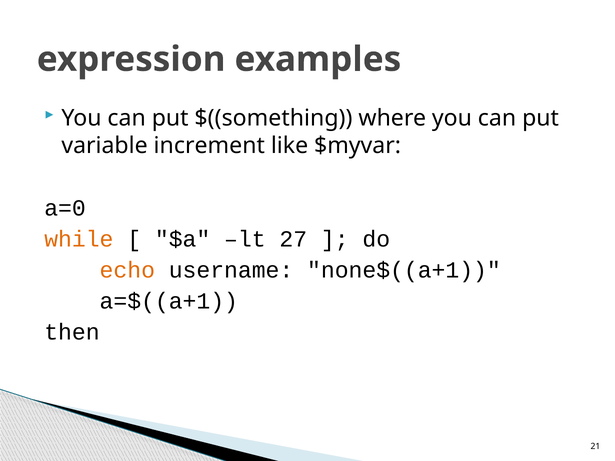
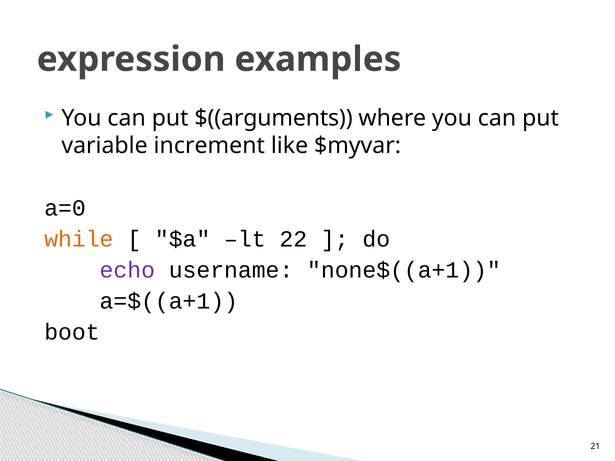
$((something: $((something -> $((arguments
27: 27 -> 22
echo colour: orange -> purple
then: then -> boot
